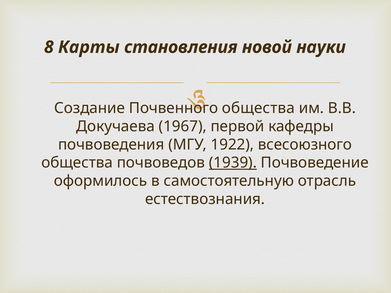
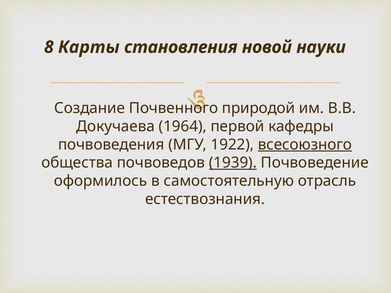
общества at (258, 108): общества -> природой
1967: 1967 -> 1964
всесоюзного underline: none -> present
